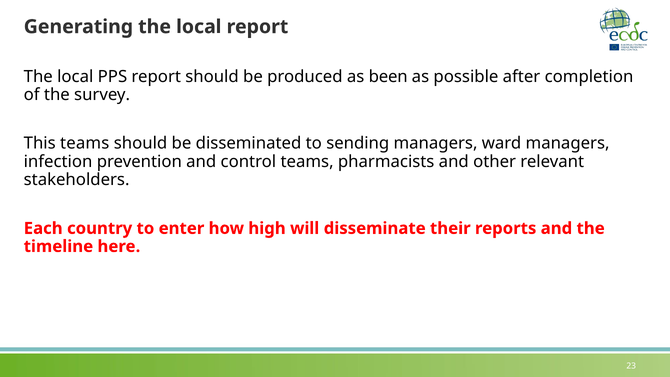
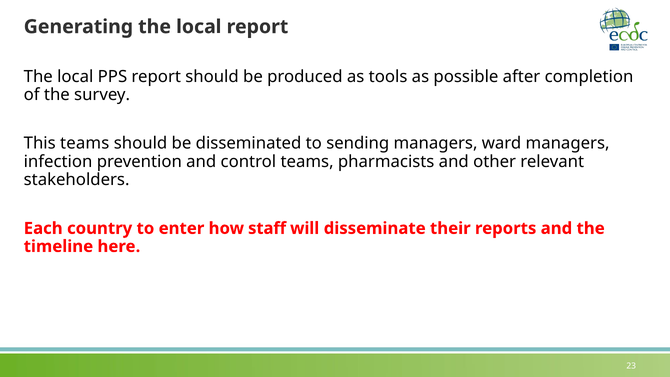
been: been -> tools
high: high -> staff
